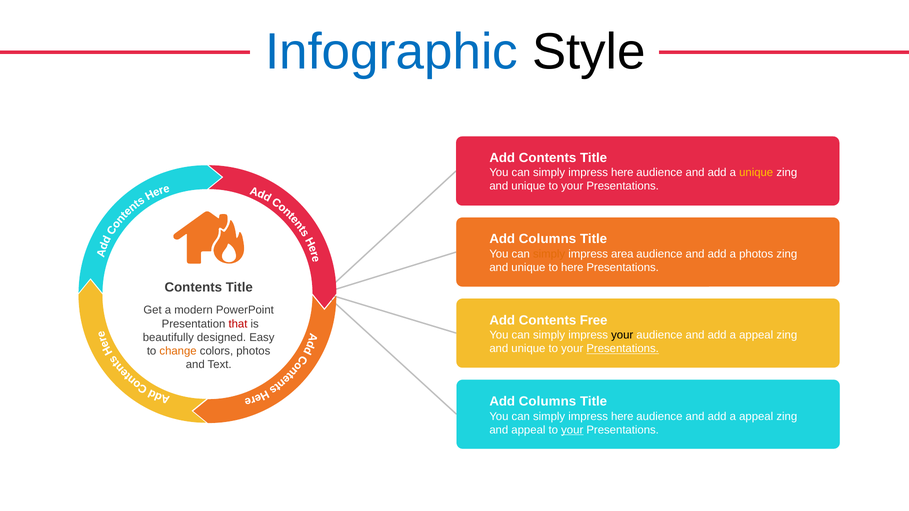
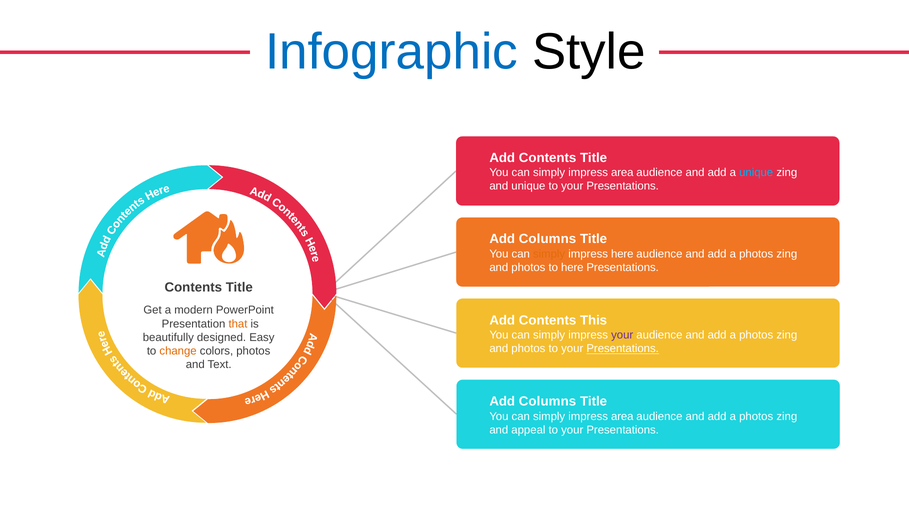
here at (622, 173): here -> area
unique at (756, 173) colour: yellow -> light blue
impress area: area -> here
unique at (528, 268): unique -> photos
Free: Free -> This
that colour: red -> orange
your at (622, 335) colour: black -> purple
appeal at (756, 335): appeal -> photos
unique at (528, 349): unique -> photos
here at (622, 417): here -> area
appeal at (756, 417): appeal -> photos
your at (572, 430) underline: present -> none
